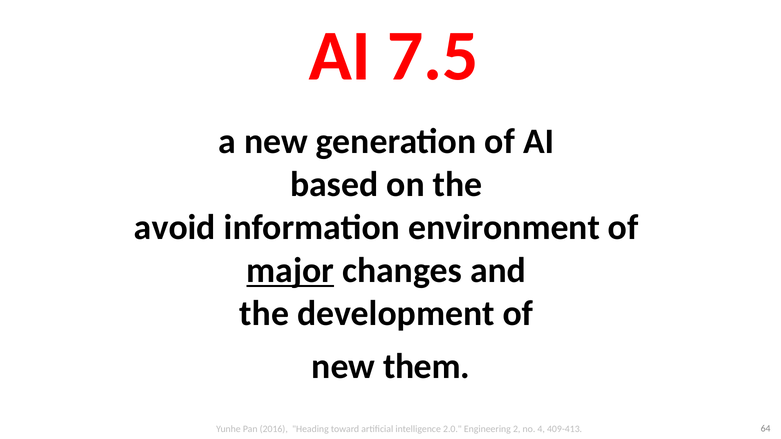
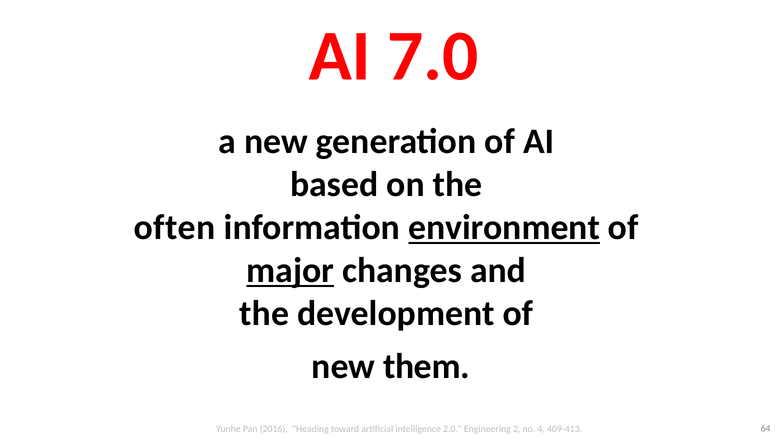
7.5: 7.5 -> 7.0
avoid: avoid -> often
environment underline: none -> present
